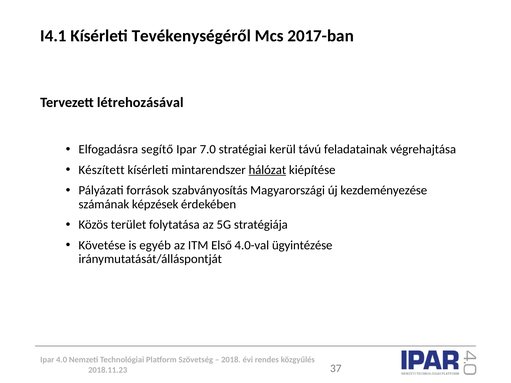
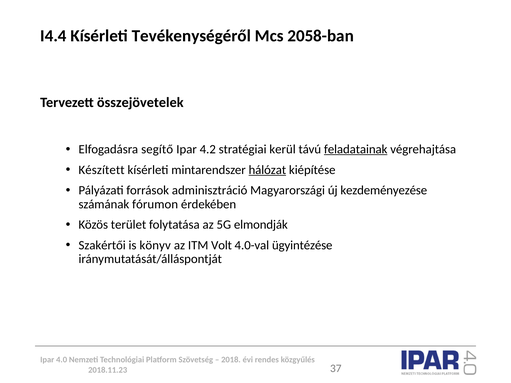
I4.1: I4.1 -> I4.4
2017-ban: 2017-ban -> 2058-ban
létrehozásával: létrehozásával -> összejövetelek
7.0: 7.0 -> 4.2
feladatainak underline: none -> present
szabványosítás: szabványosítás -> adminisztráció
képzések: képzések -> fórumon
stratégiája: stratégiája -> elmondják
Követése: Követése -> Szakértői
egyéb: egyéb -> könyv
Első: Első -> Volt
